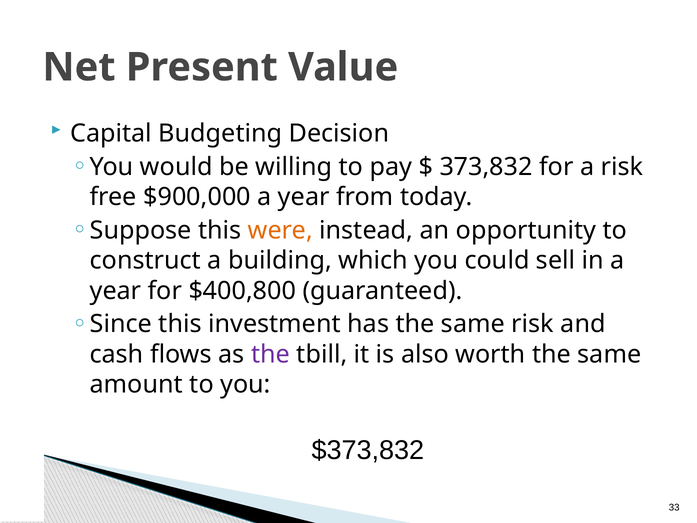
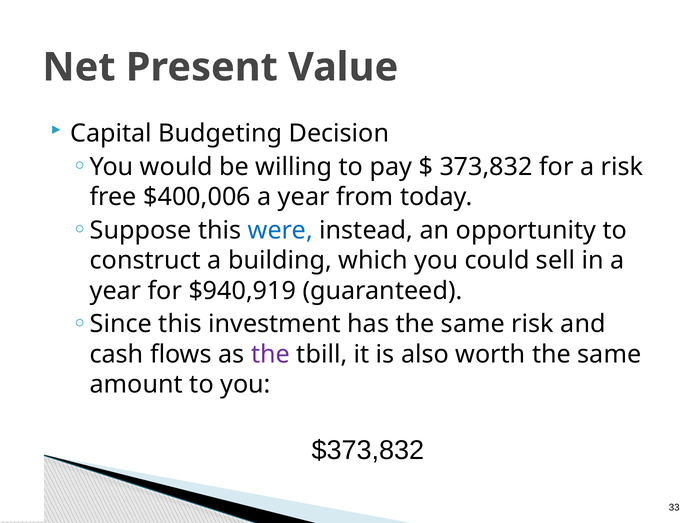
$900,000: $900,000 -> $400,006
were colour: orange -> blue
$400,800: $400,800 -> $940,919
